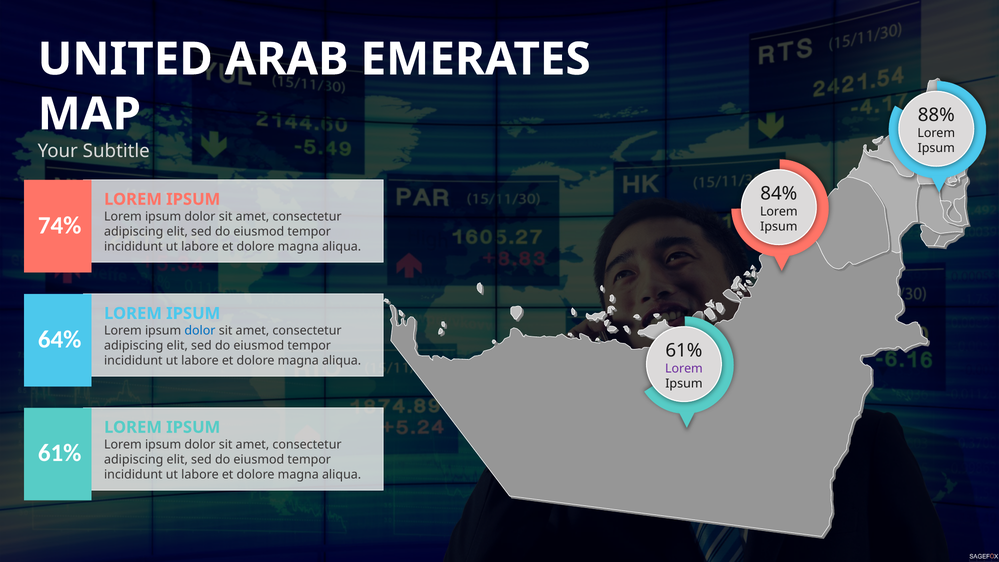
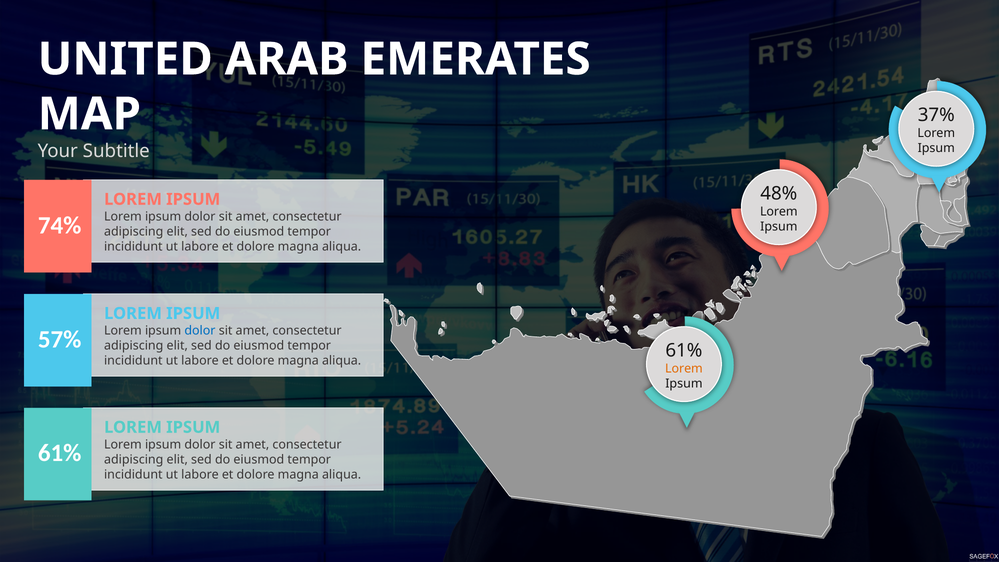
88%: 88% -> 37%
84%: 84% -> 48%
64%: 64% -> 57%
Lorem at (684, 369) colour: purple -> orange
